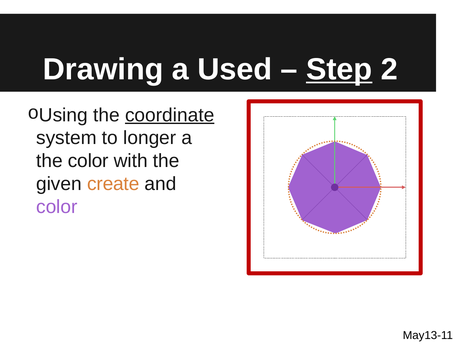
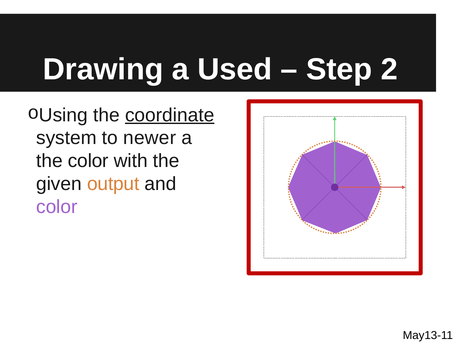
Step underline: present -> none
longer: longer -> newer
create: create -> output
